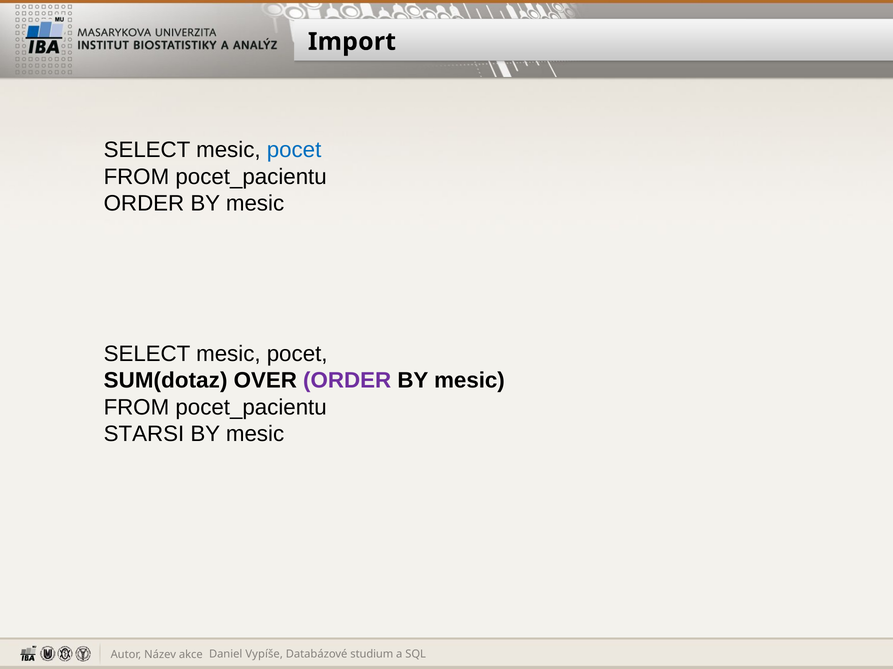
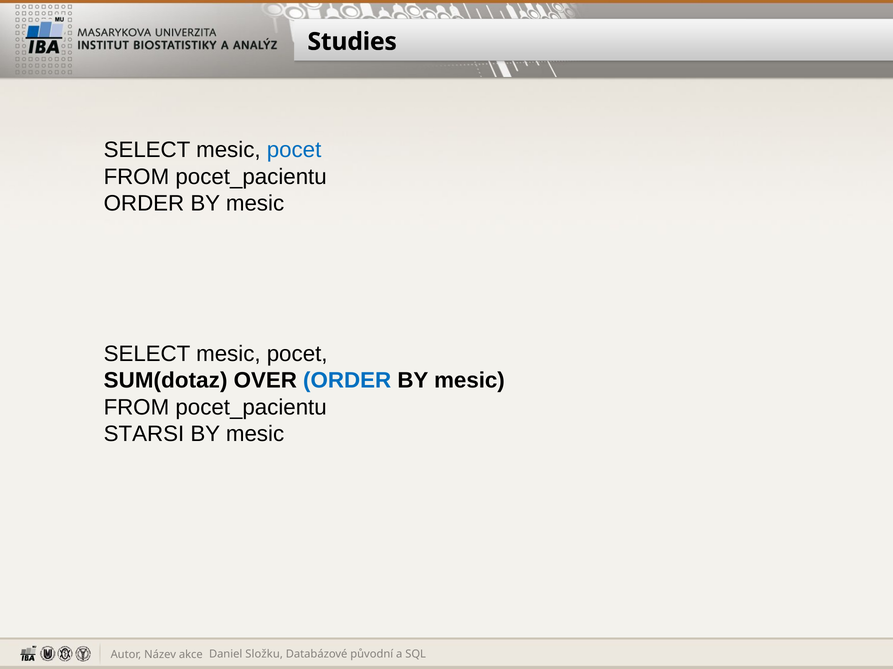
Import: Import -> Studies
ORDER at (347, 381) colour: purple -> blue
Vypíše: Vypíše -> Složku
studium: studium -> původní
